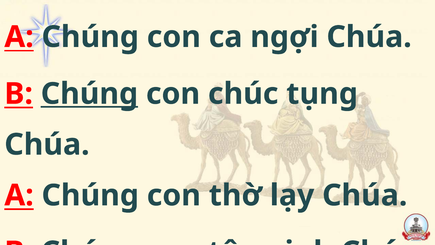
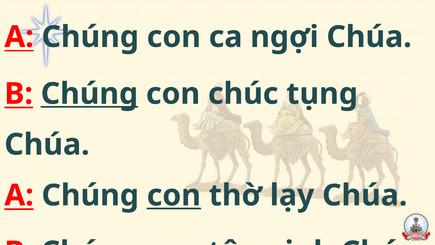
con at (174, 195) underline: none -> present
